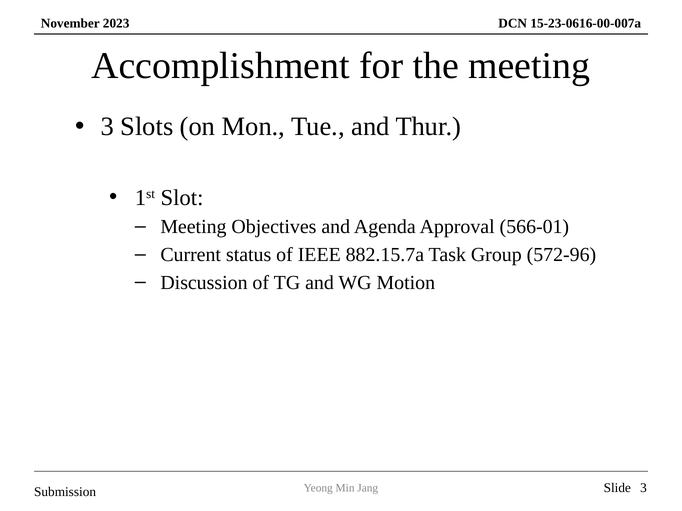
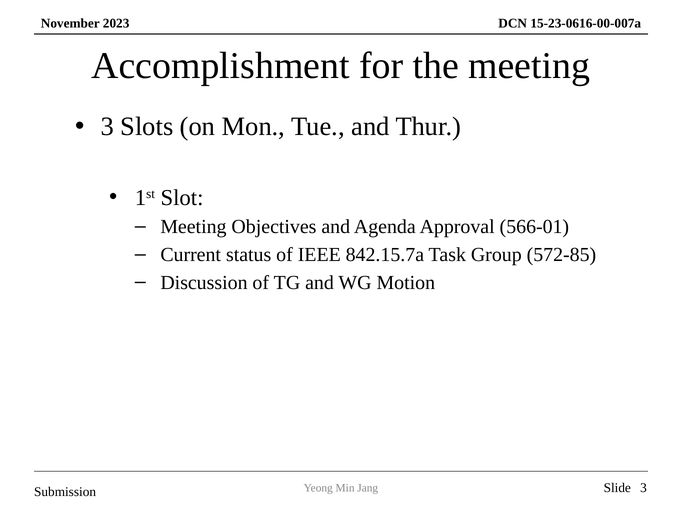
882.15.7a: 882.15.7a -> 842.15.7a
572-96: 572-96 -> 572-85
